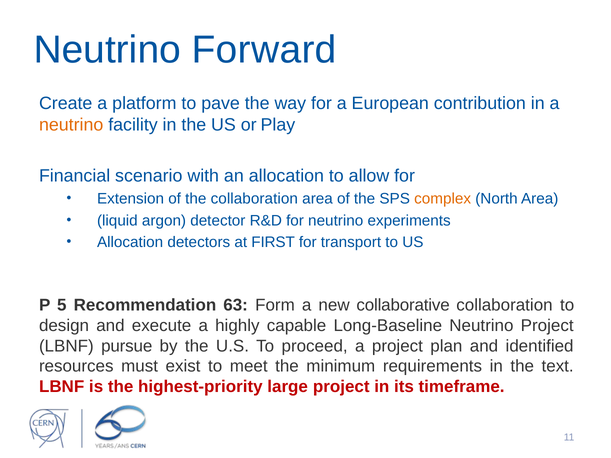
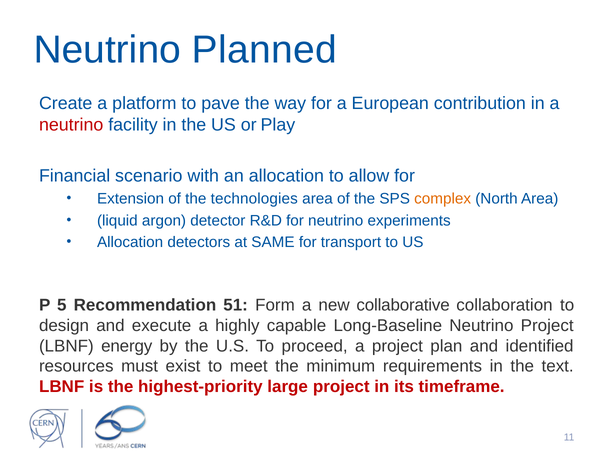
Forward: Forward -> Planned
neutrino at (71, 125) colour: orange -> red
the collaboration: collaboration -> technologies
FIRST: FIRST -> SAME
63: 63 -> 51
pursue: pursue -> energy
